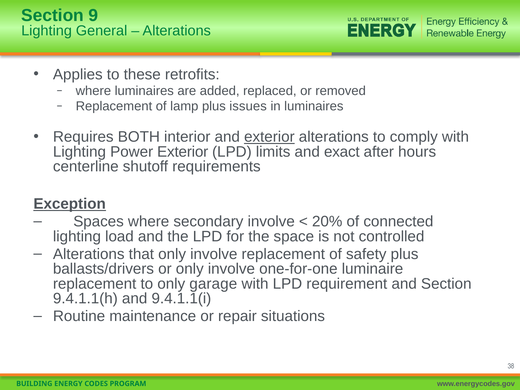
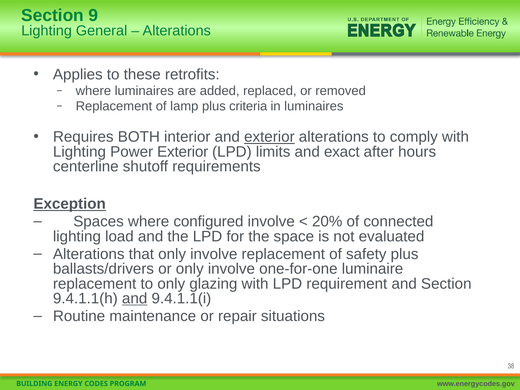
issues: issues -> criteria
secondary: secondary -> configured
controlled: controlled -> evaluated
garage: garage -> glazing
and at (135, 298) underline: none -> present
